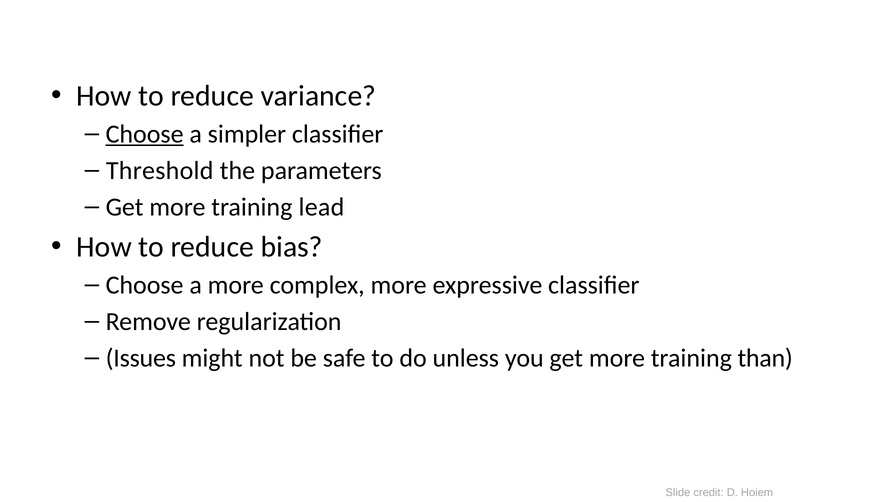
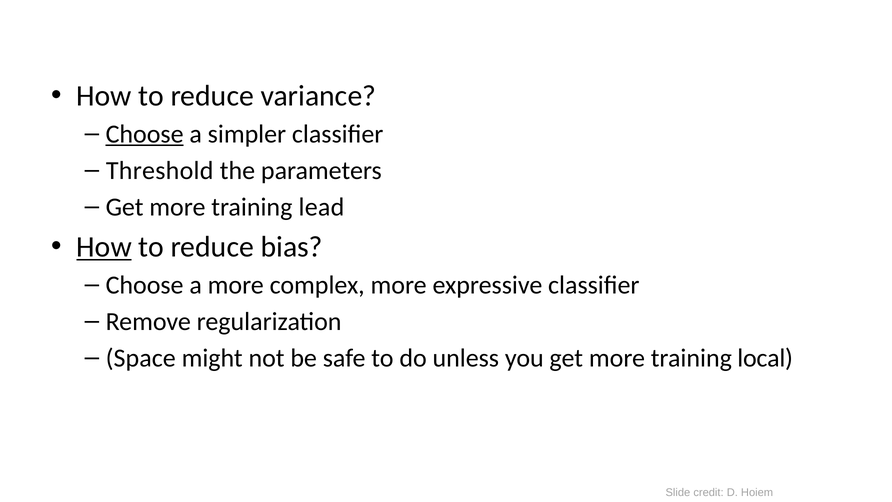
How at (104, 247) underline: none -> present
Issues: Issues -> Space
than: than -> local
